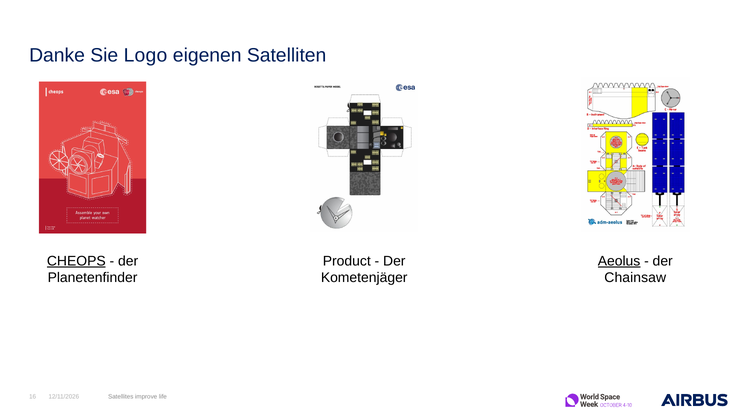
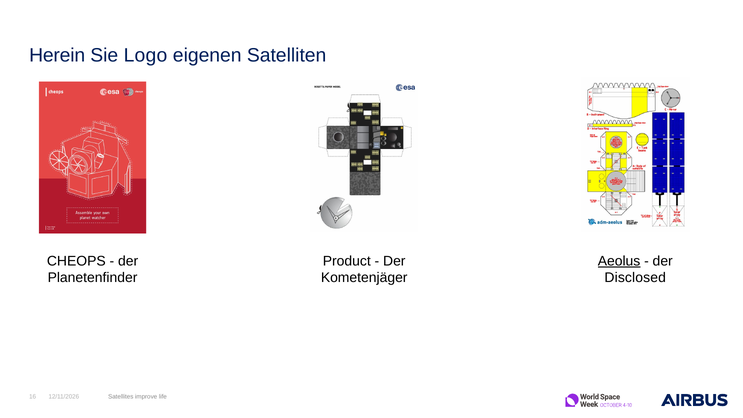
Danke: Danke -> Herein
CHEOPS underline: present -> none
Chainsaw: Chainsaw -> Disclosed
